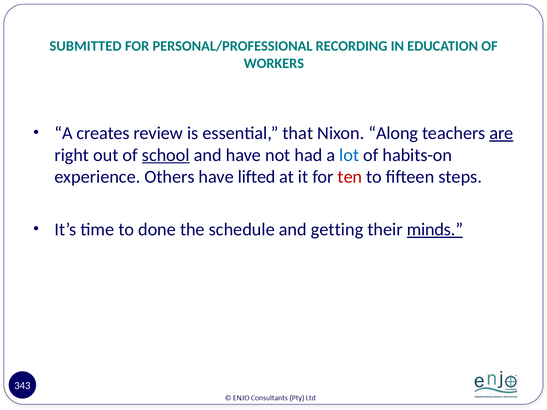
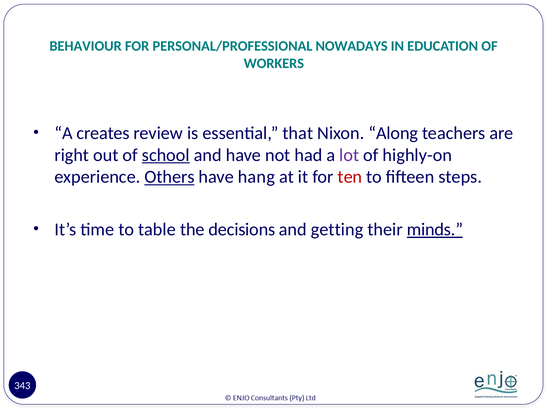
SUBMITTED: SUBMITTED -> BEHAVIOUR
RECORDING: RECORDING -> NOWADAYS
are underline: present -> none
lot colour: blue -> purple
habits-on: habits-on -> highly-on
Others underline: none -> present
lifted: lifted -> hang
done: done -> table
schedule: schedule -> decisions
